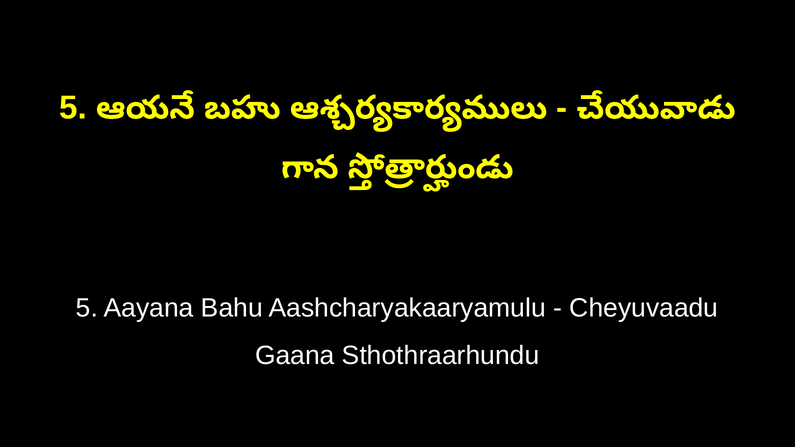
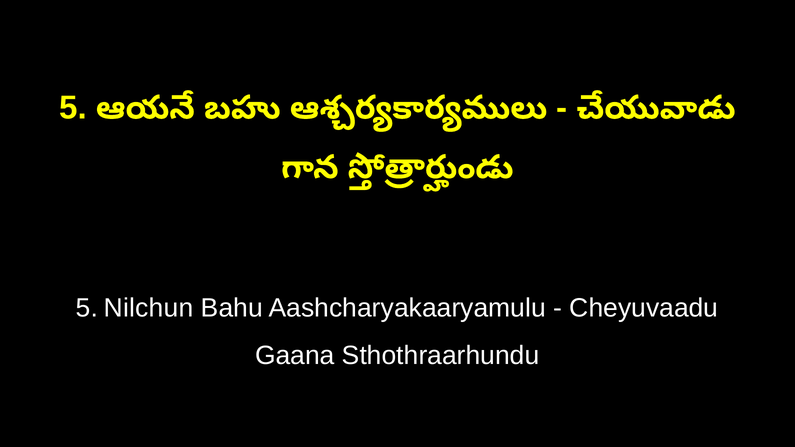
Aayana: Aayana -> Nilchun
